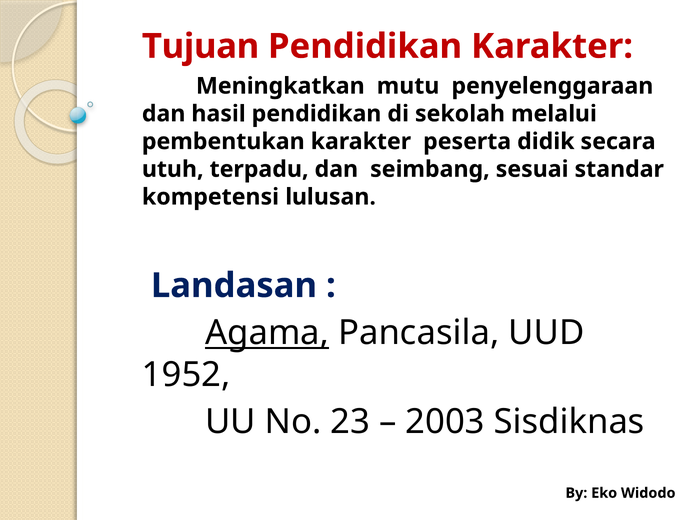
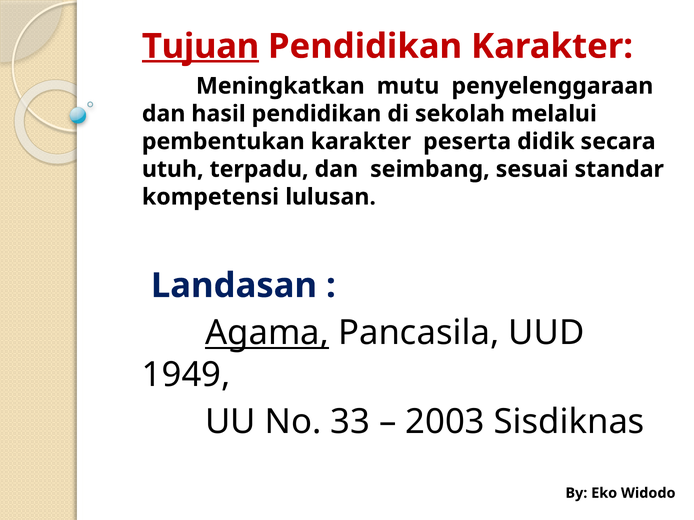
Tujuan underline: none -> present
1952: 1952 -> 1949
23: 23 -> 33
